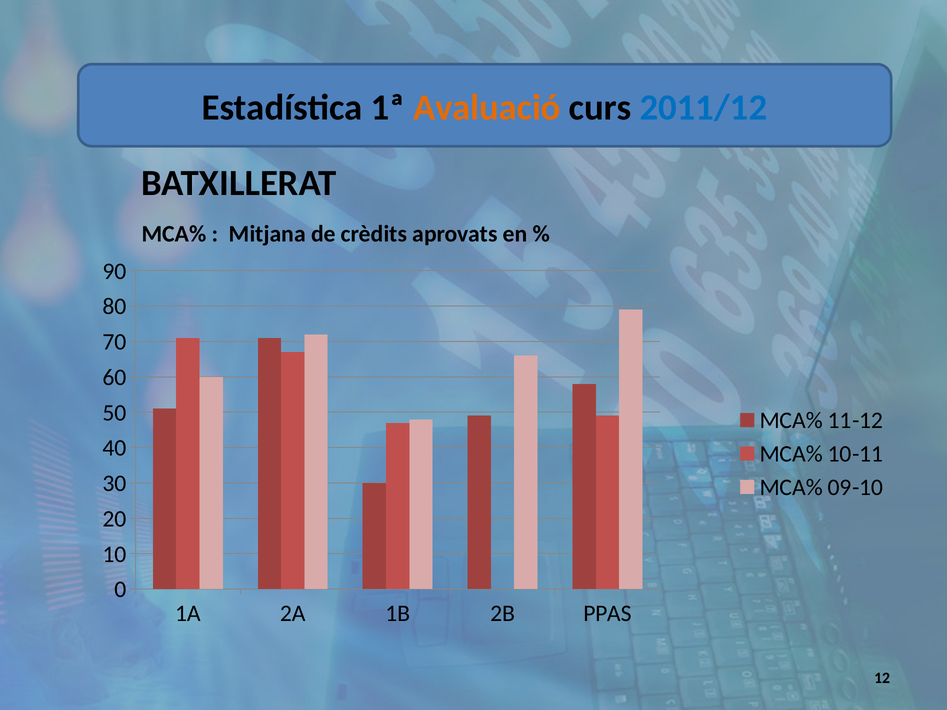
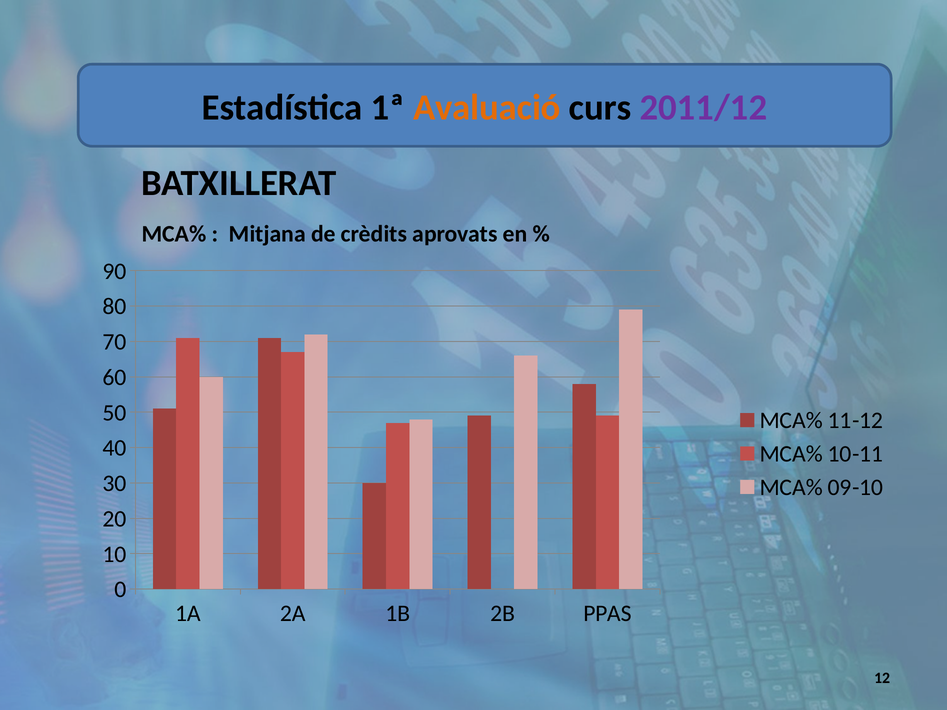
2011/12 colour: blue -> purple
